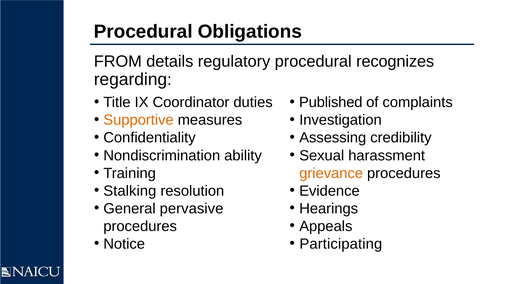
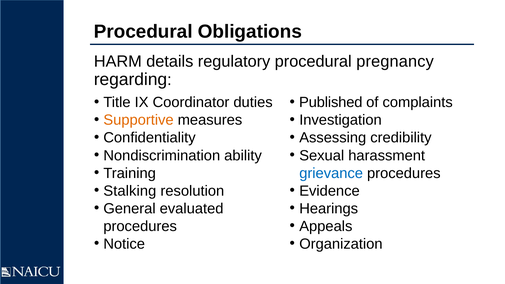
FROM: FROM -> HARM
recognizes: recognizes -> pregnancy
grievance colour: orange -> blue
pervasive: pervasive -> evaluated
Participating: Participating -> Organization
